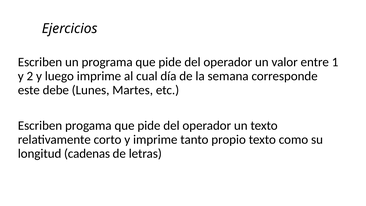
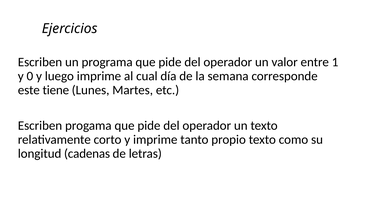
2: 2 -> 0
debe: debe -> tiene
